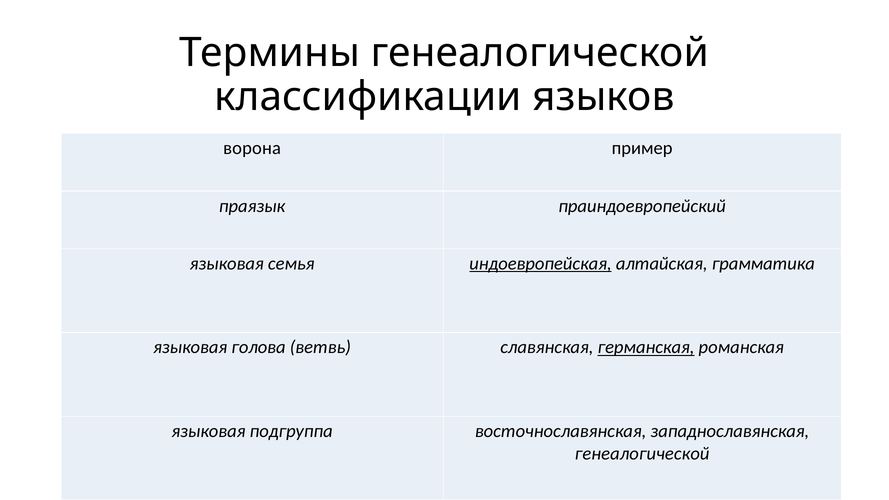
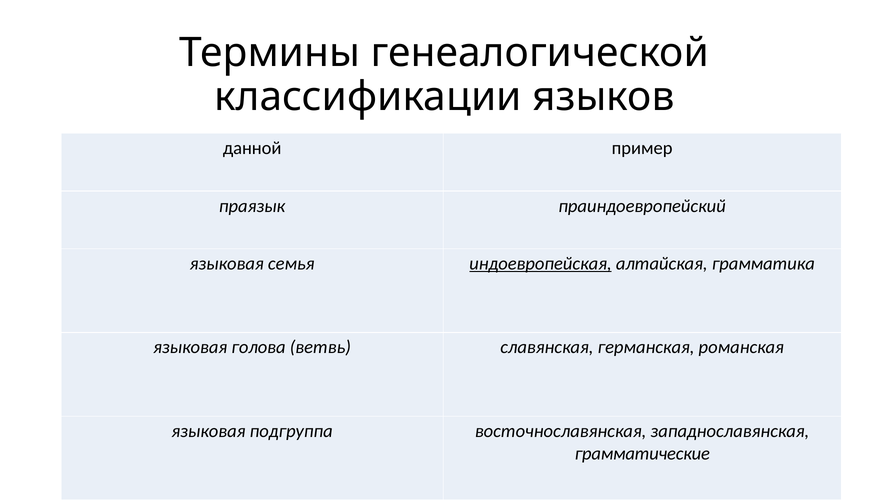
ворона: ворона -> данной
германская underline: present -> none
генеалогической at (642, 454): генеалогической -> грамматические
